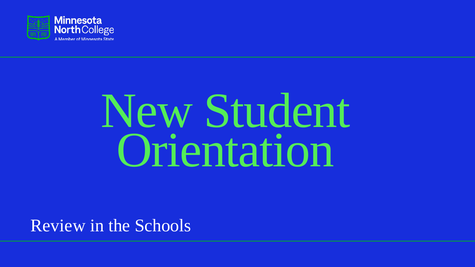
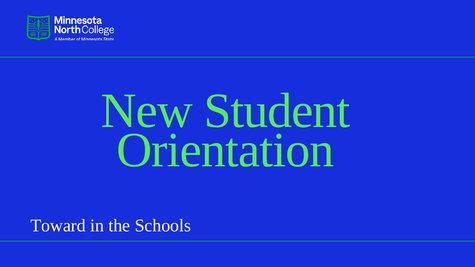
Review: Review -> Toward
